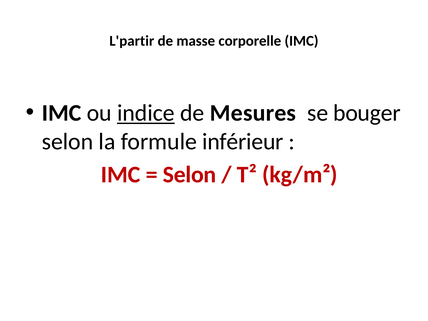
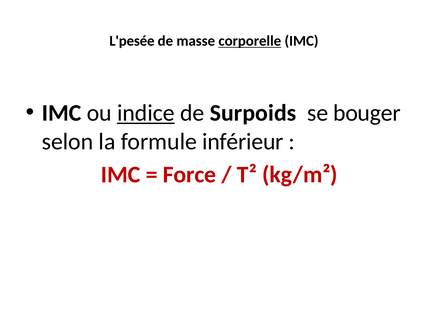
L'partir: L'partir -> L'pesée
corporelle underline: none -> present
Mesures: Mesures -> Surpoids
Selon at (190, 175): Selon -> Force
